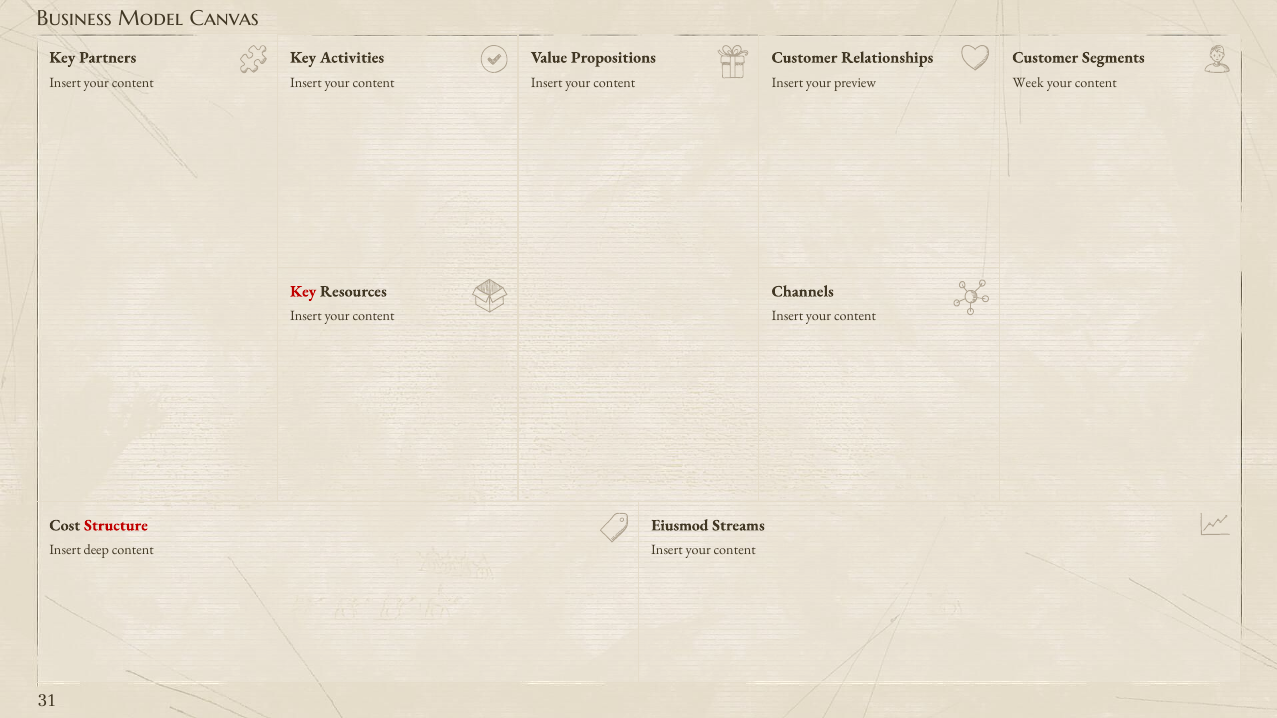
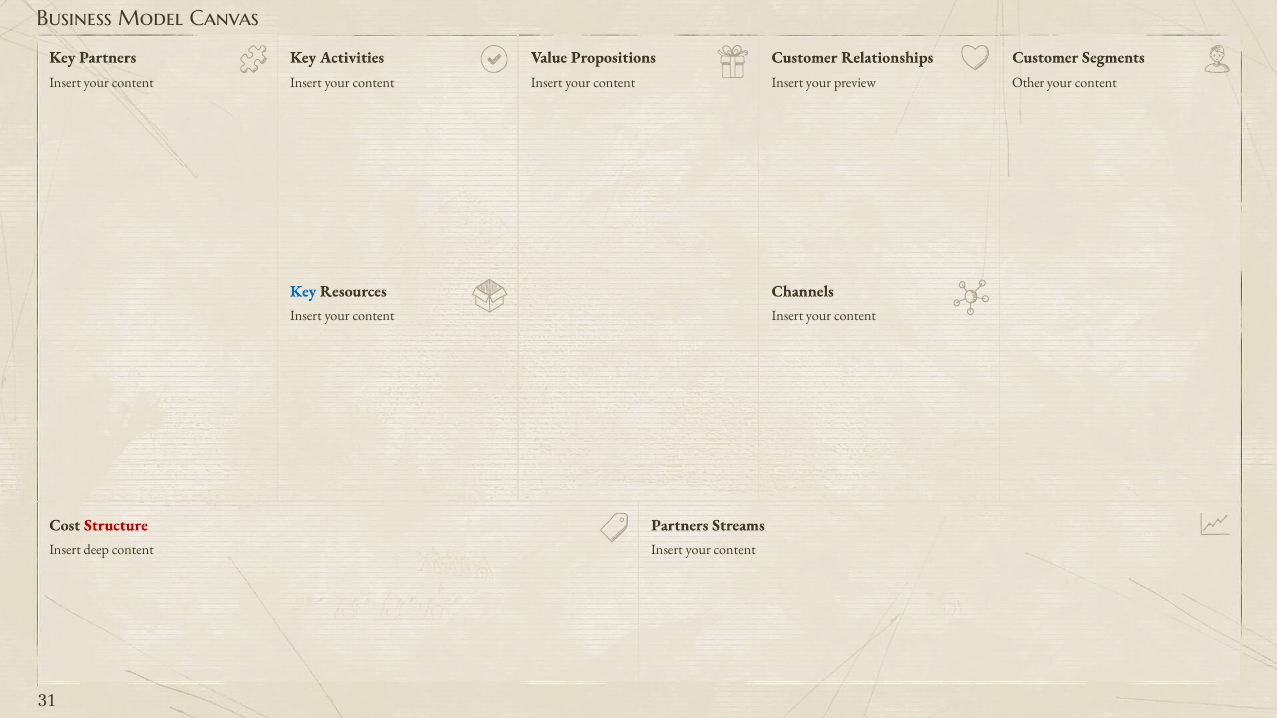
Week: Week -> Other
Key at (303, 291) colour: red -> blue
Eiusmod at (680, 525): Eiusmod -> Partners
